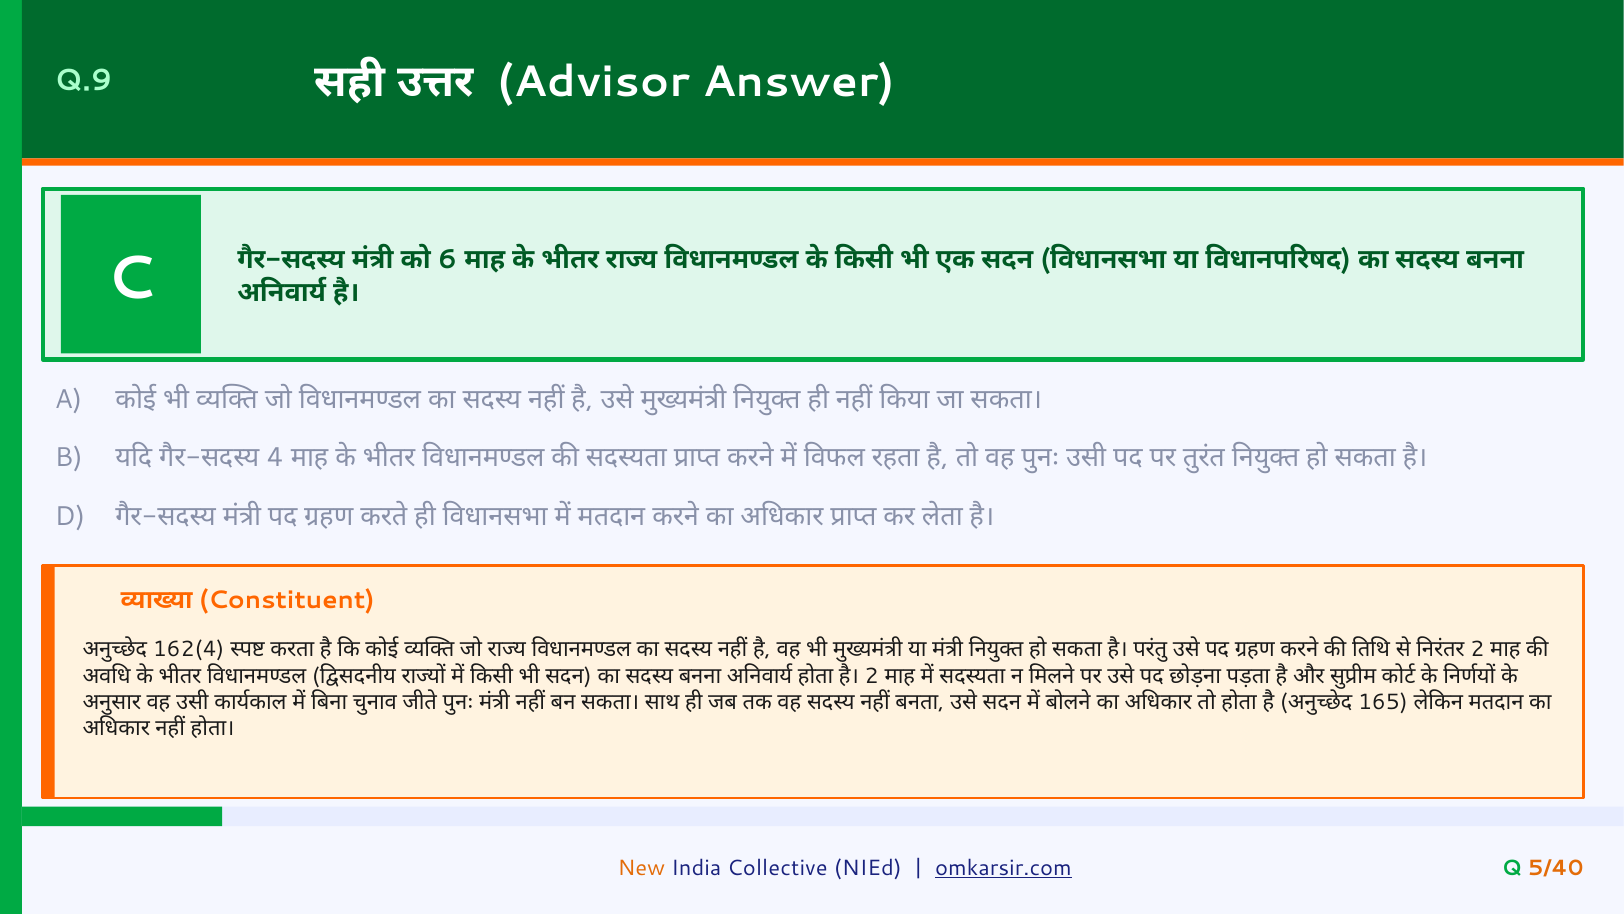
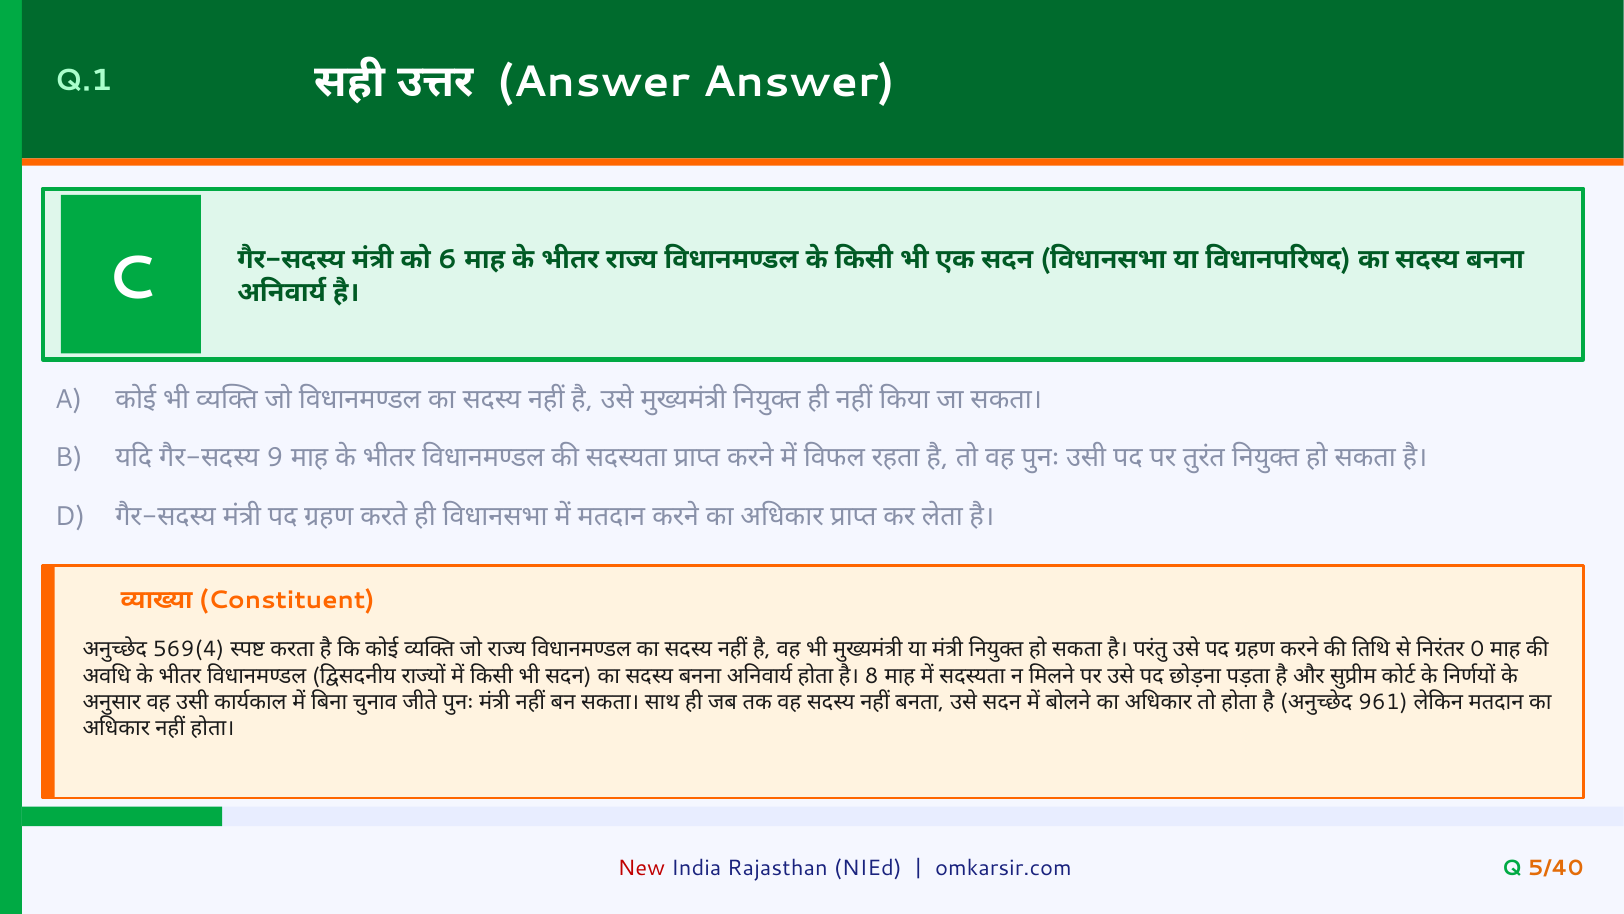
Q.9: Q.9 -> Q.1
Advisor at (594, 82): Advisor -> Answer
4: 4 -> 9
162(4: 162(4 -> 569(4
2 at (1477, 649): 2 -> 0
2 at (872, 675): 2 -> 8
165: 165 -> 961
New colour: orange -> red
Collective: Collective -> Rajasthan
omkarsir.com underline: present -> none
